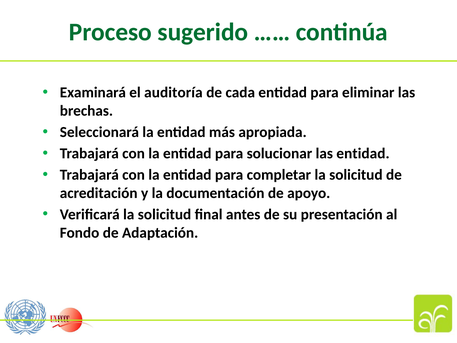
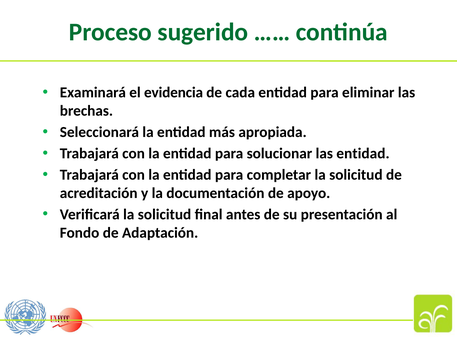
auditoría: auditoría -> evidencia
